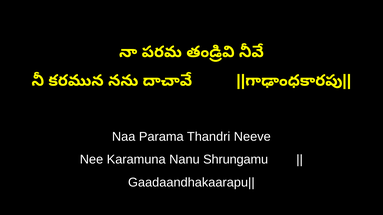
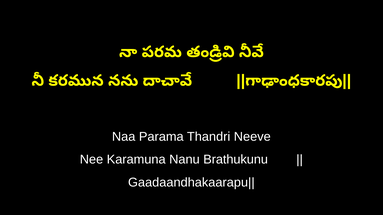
Shrungamu: Shrungamu -> Brathukunu
